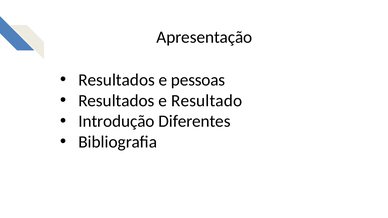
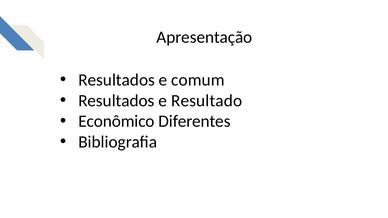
pessoas: pessoas -> comum
Introdução: Introdução -> Econômico
